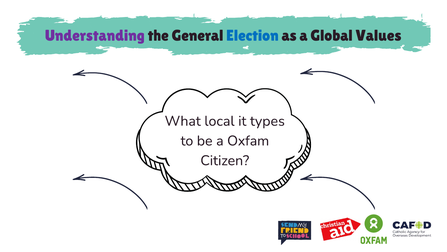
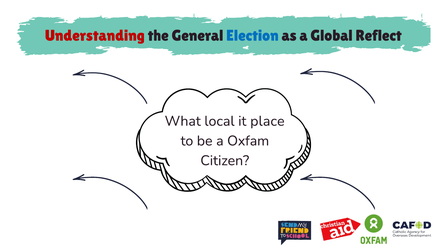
Understanding colour: purple -> red
Values: Values -> Reflect
types: types -> place
